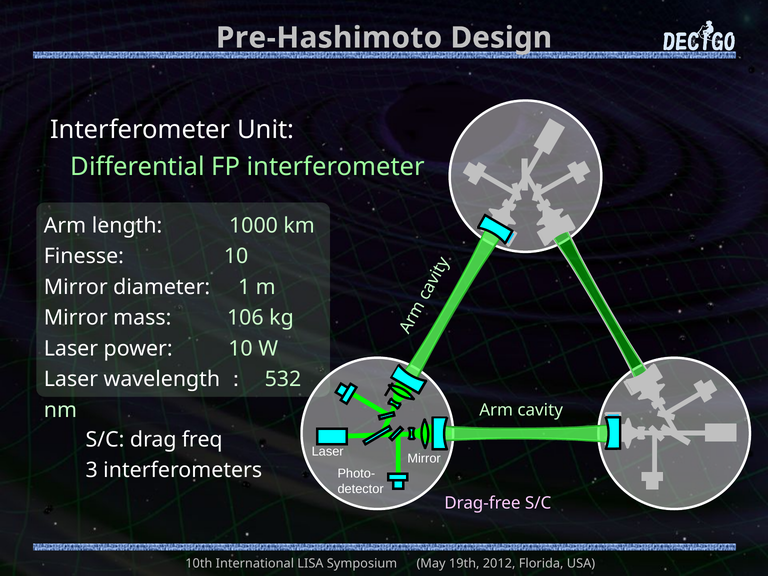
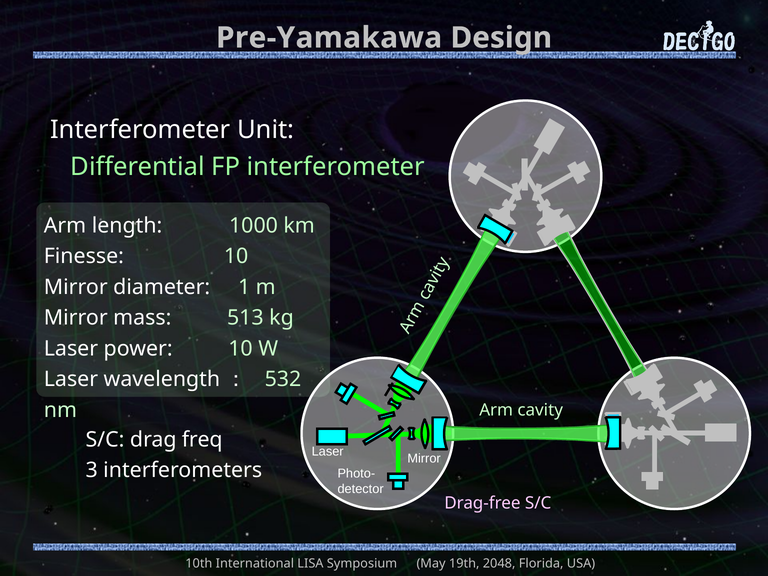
Pre-Hashimoto: Pre-Hashimoto -> Pre-Yamakawa
106: 106 -> 513
2012: 2012 -> 2048
